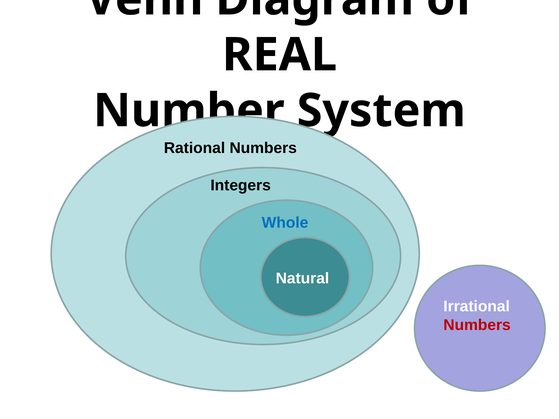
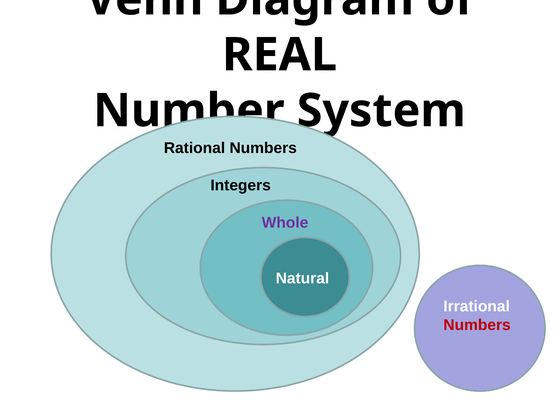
Whole colour: blue -> purple
